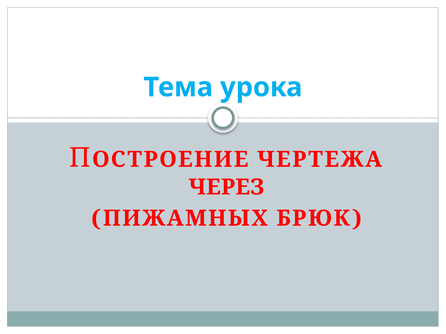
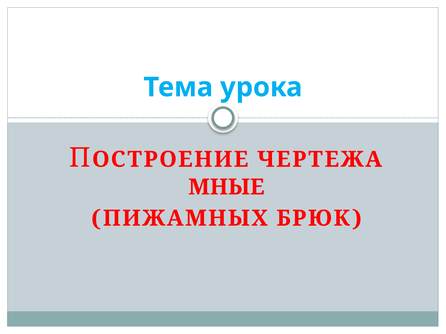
ЧЕРЕЗ: ЧЕРЕЗ -> МНЫЕ
